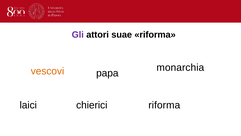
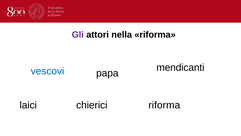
suae: suae -> nella
monarchia: monarchia -> mendicanti
vescovi colour: orange -> blue
